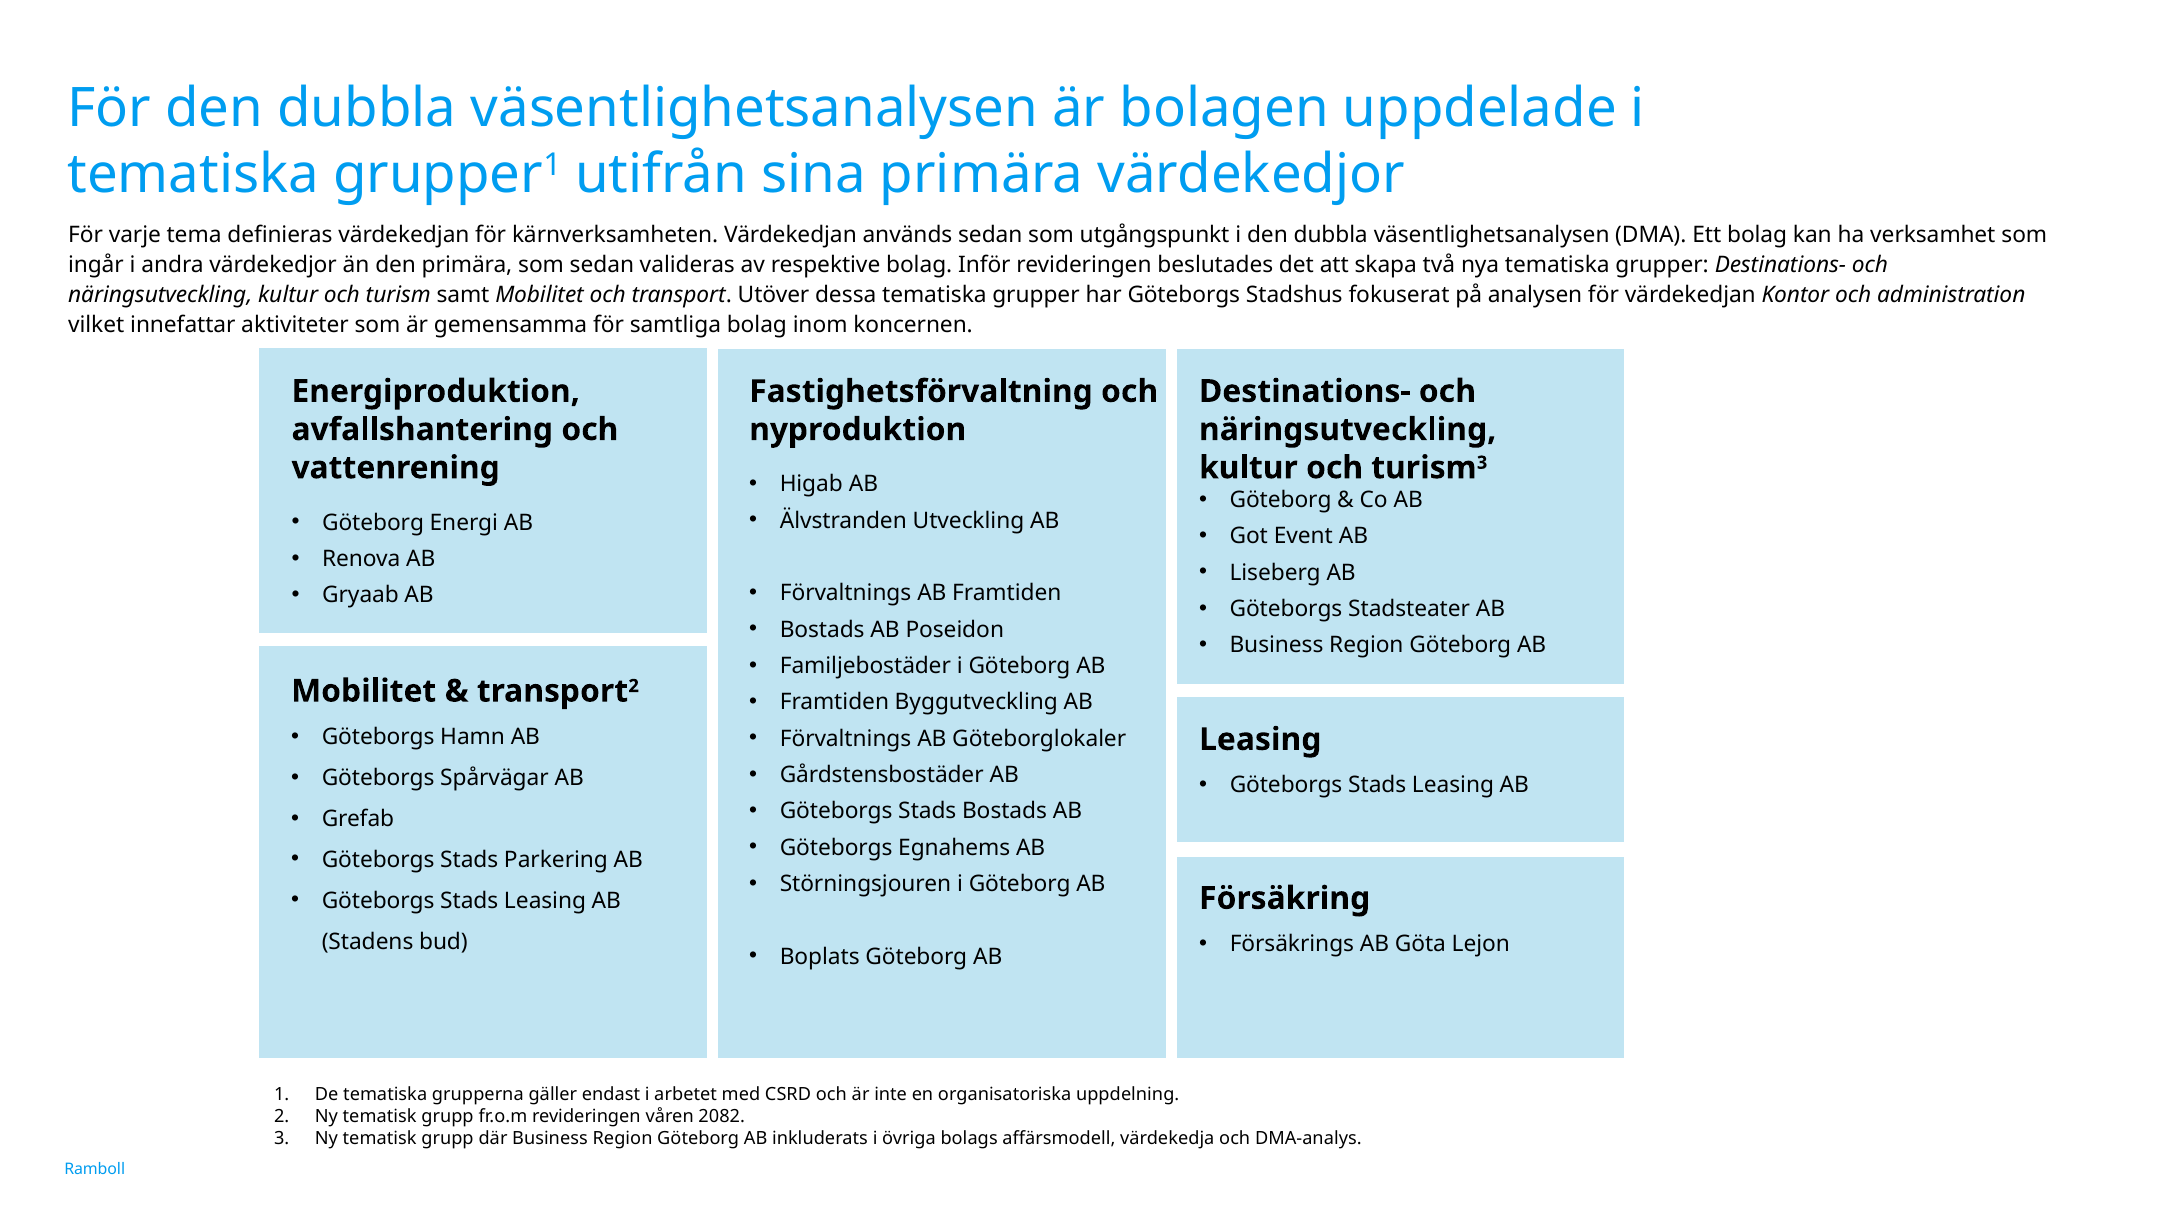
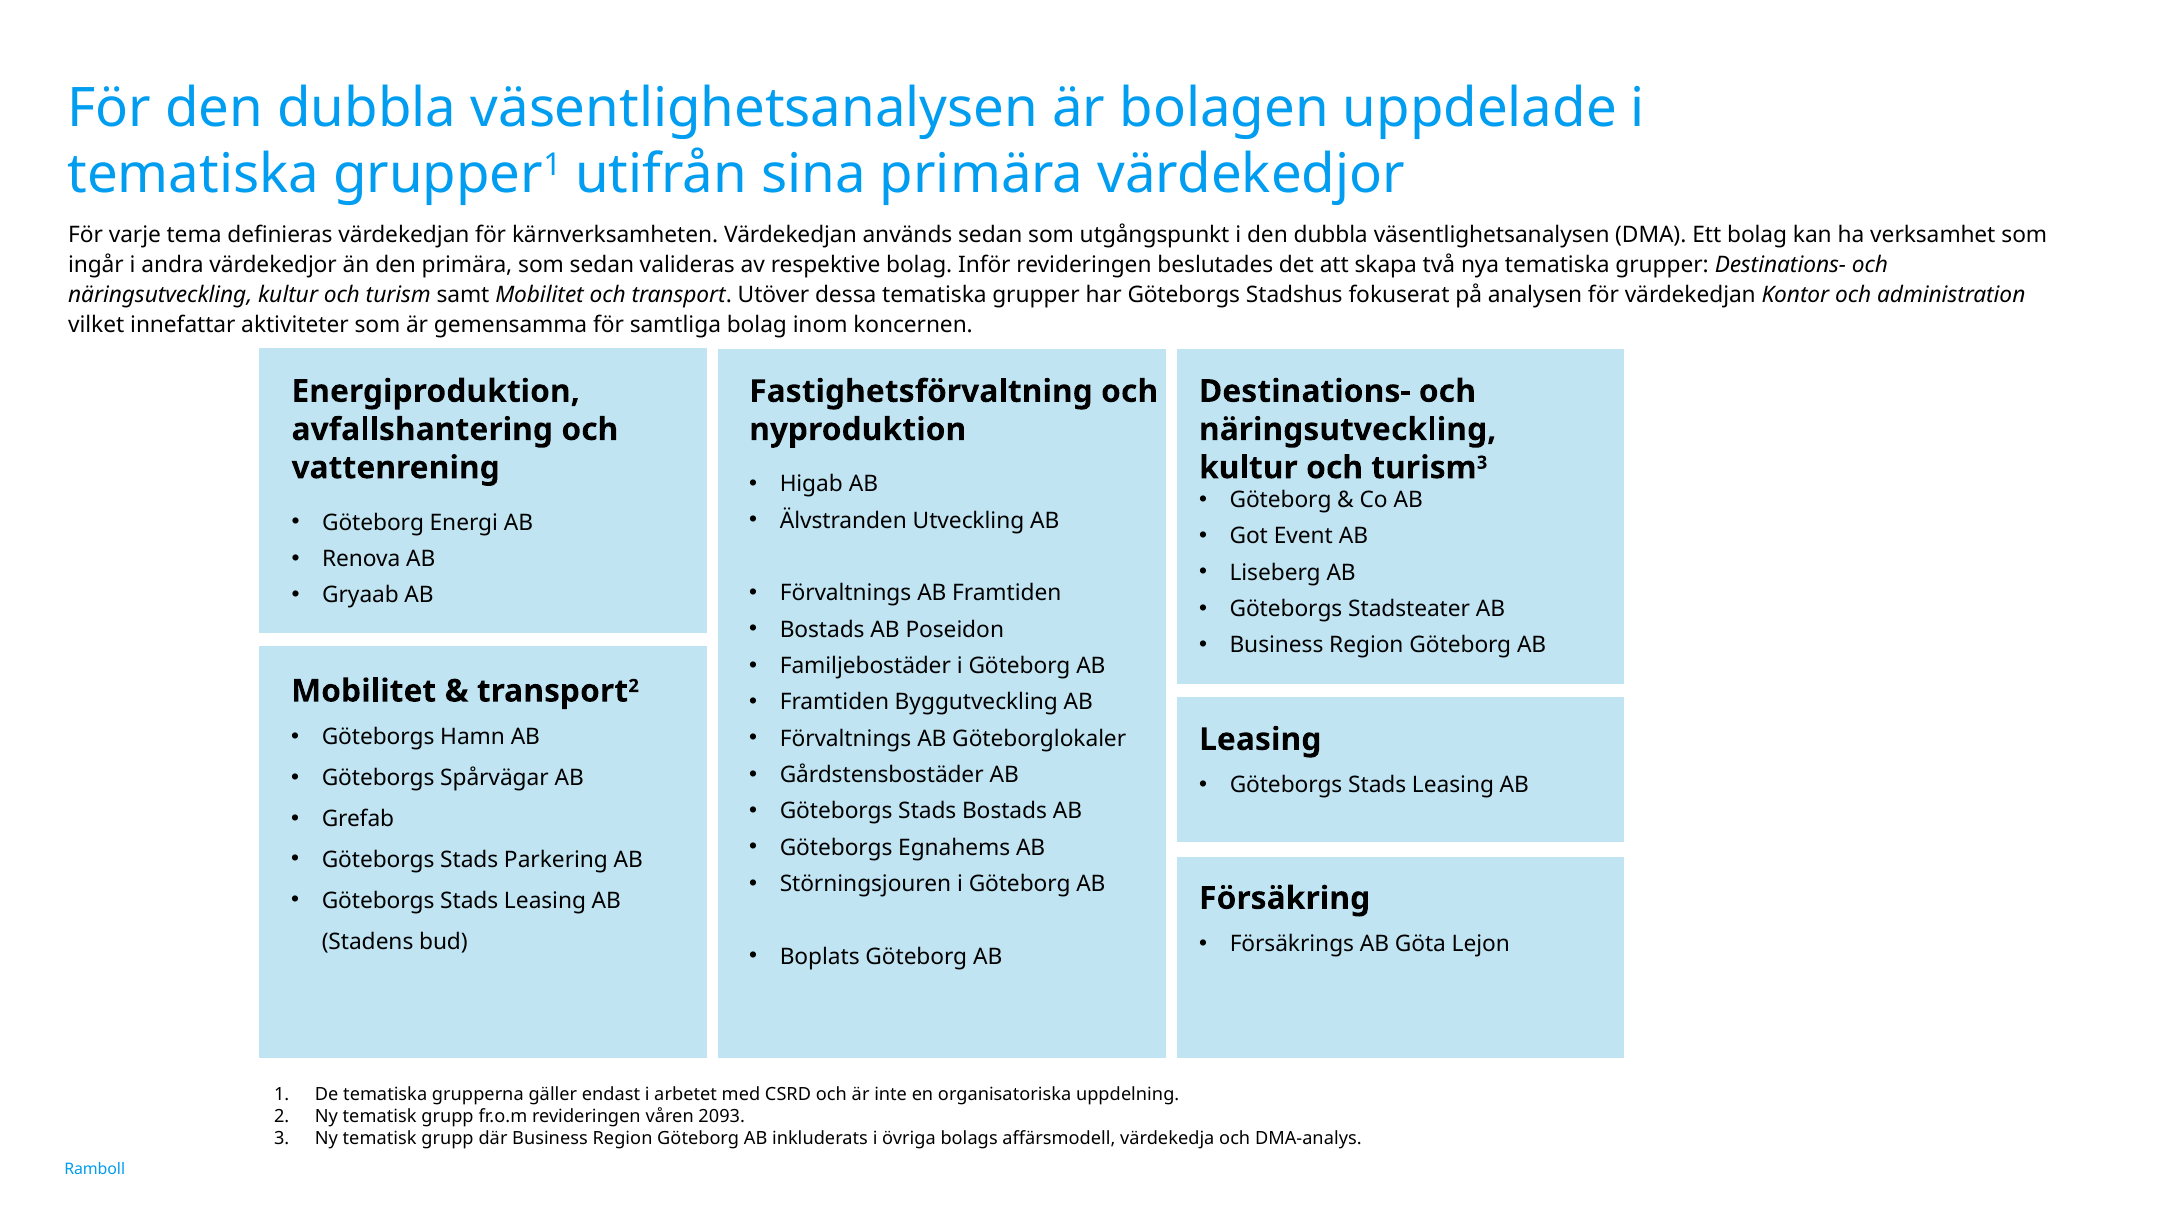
2082: 2082 -> 2093
